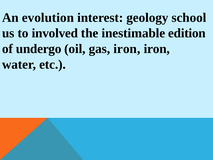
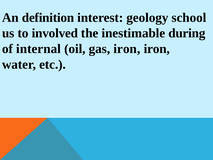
evolution: evolution -> definition
edition: edition -> during
undergo: undergo -> internal
